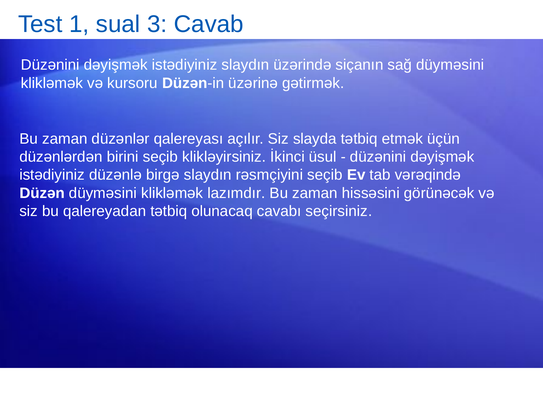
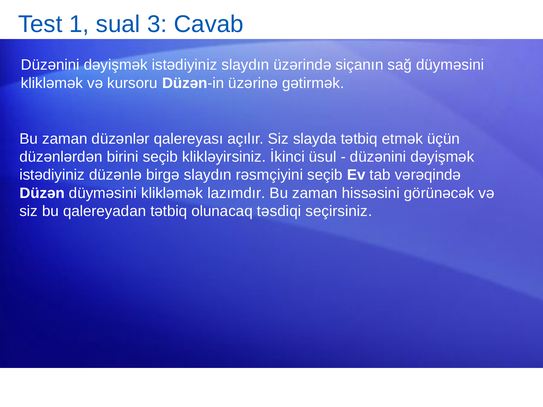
cavabı: cavabı -> təsdiqi
